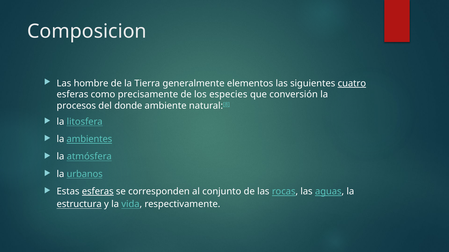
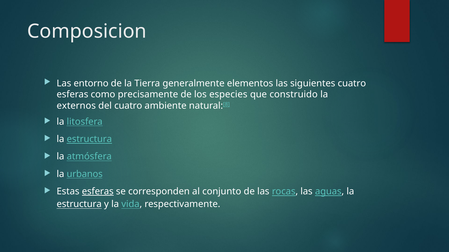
hombre: hombre -> entorno
cuatro at (352, 84) underline: present -> none
conversión: conversión -> construido
procesos: procesos -> externos
del donde: donde -> cuatro
ambientes at (89, 139): ambientes -> estructura
